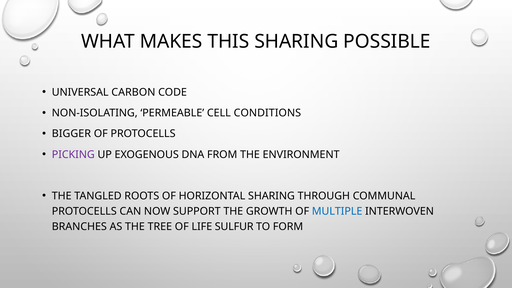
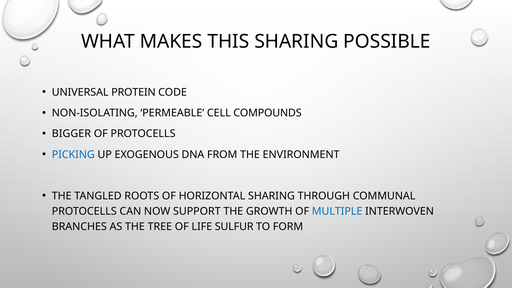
CARBON: CARBON -> PROTEIN
CONDITIONS: CONDITIONS -> COMPOUNDS
PICKING colour: purple -> blue
